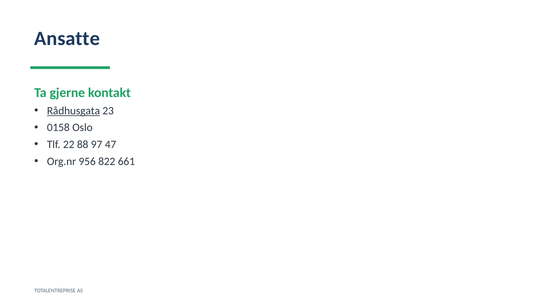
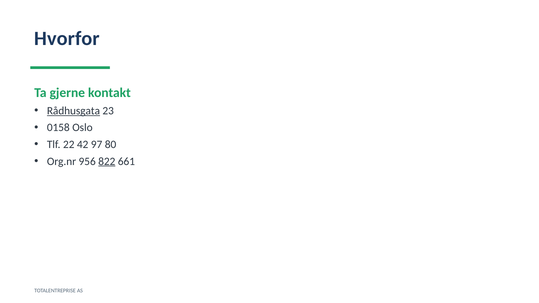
Ansatte: Ansatte -> Hvorfor
88: 88 -> 42
47: 47 -> 80
822 underline: none -> present
